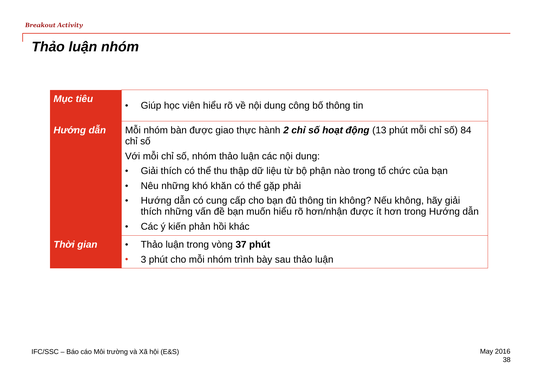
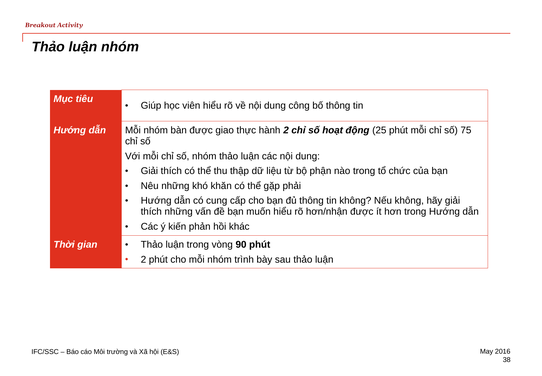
13: 13 -> 25
84: 84 -> 75
37: 37 -> 90
3 at (143, 259): 3 -> 2
